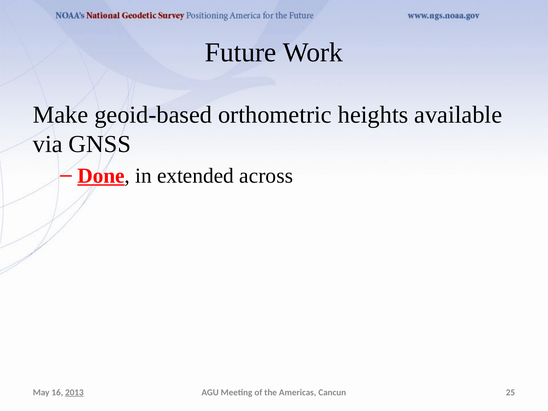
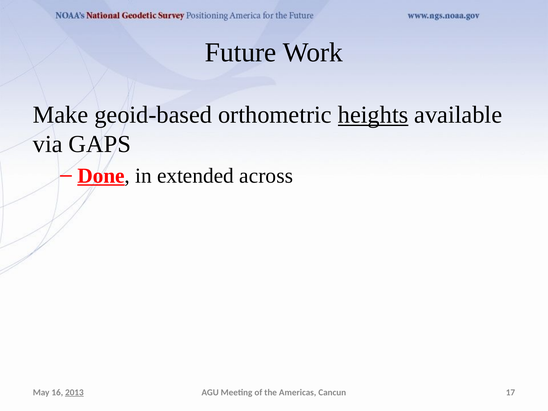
heights underline: none -> present
GNSS: GNSS -> GAPS
25: 25 -> 17
